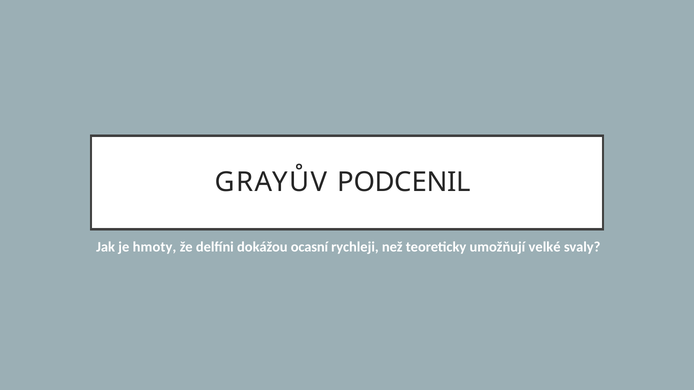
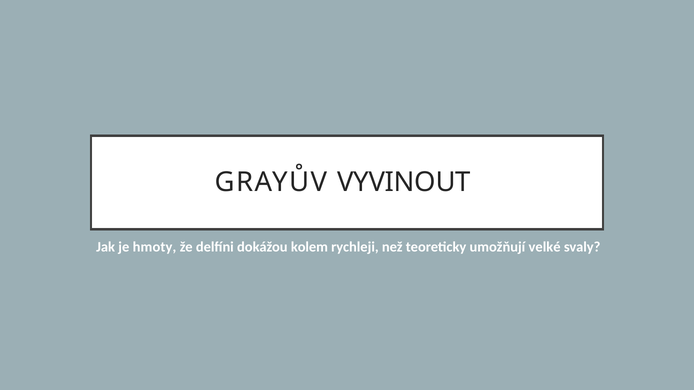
PODCENIL: PODCENIL -> VYVINOUT
ocasní: ocasní -> kolem
